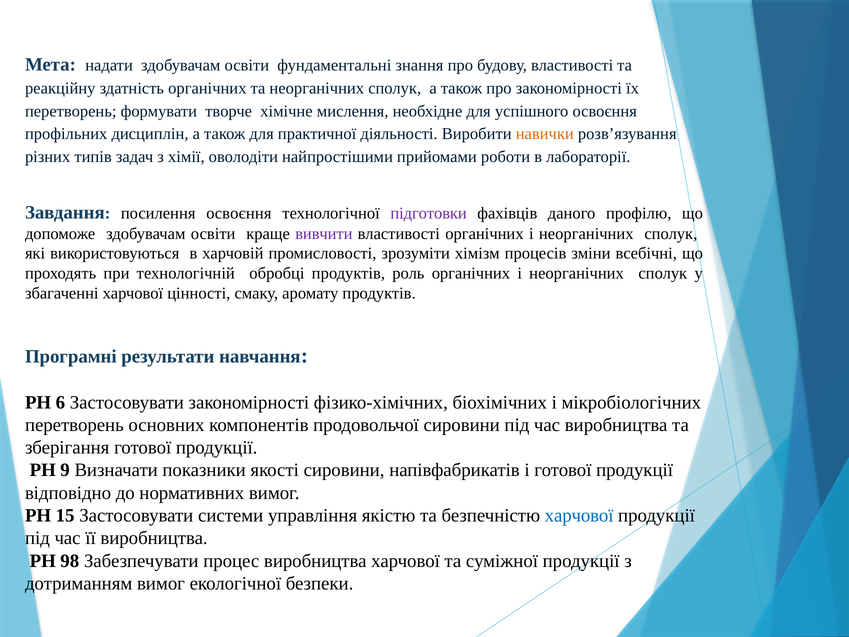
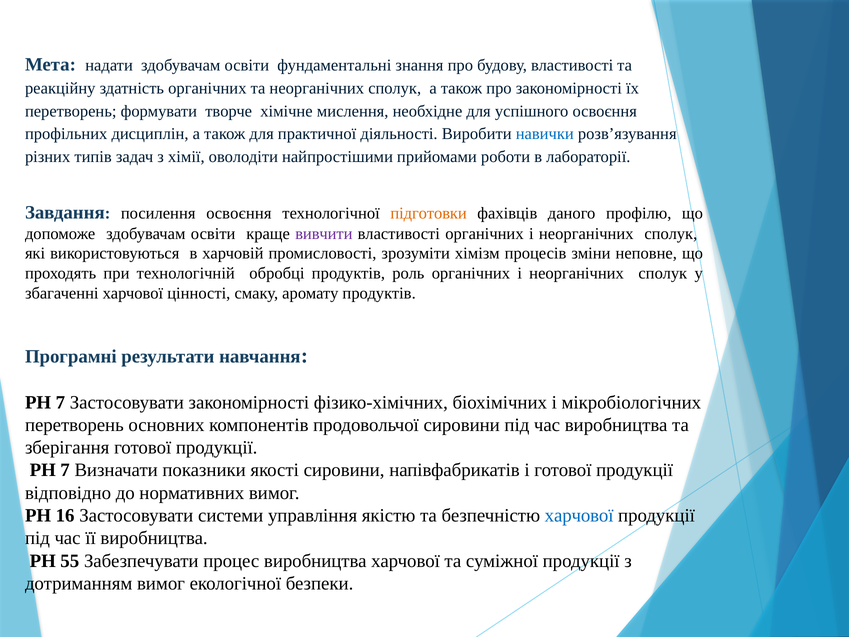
навички colour: orange -> blue
підготовки colour: purple -> orange
всебічні: всебічні -> неповне
6 at (60, 402): 6 -> 7
9 at (65, 470): 9 -> 7
15: 15 -> 16
98: 98 -> 55
